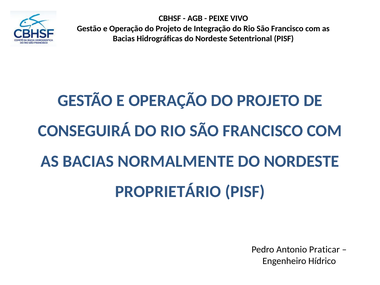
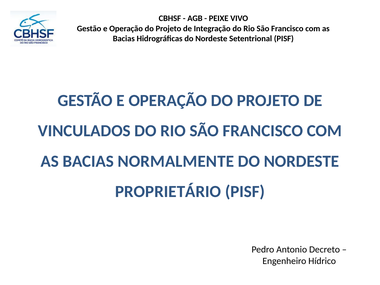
CONSEGUIRÁ: CONSEGUIRÁ -> VINCULADOS
Praticar: Praticar -> Decreto
